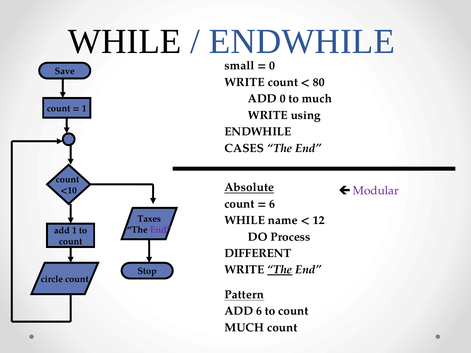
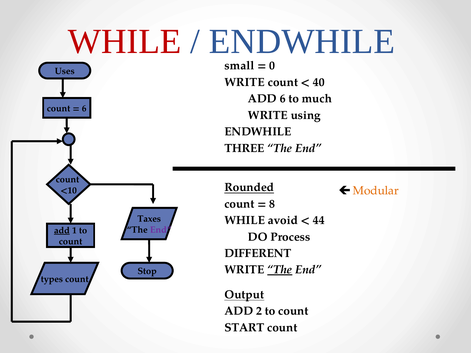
WHILE at (125, 41) colour: black -> red
Save: Save -> Uses
80: 80 -> 40
ADD 0: 0 -> 6
1 at (84, 109): 1 -> 6
CASES: CASES -> THREE
Absolute: Absolute -> Rounded
Modular colour: purple -> orange
6 at (272, 204): 6 -> 8
name: name -> avoid
12: 12 -> 44
add at (62, 231) underline: none -> present
circle: circle -> types
Pattern: Pattern -> Output
ADD 6: 6 -> 2
MUCH at (244, 328): MUCH -> START
